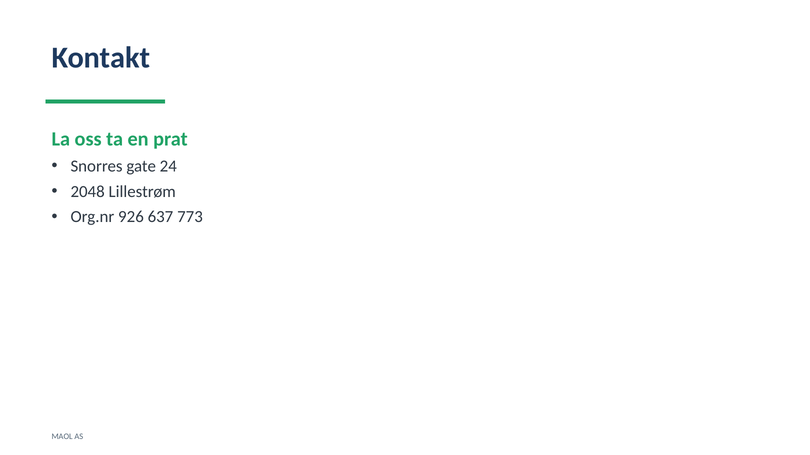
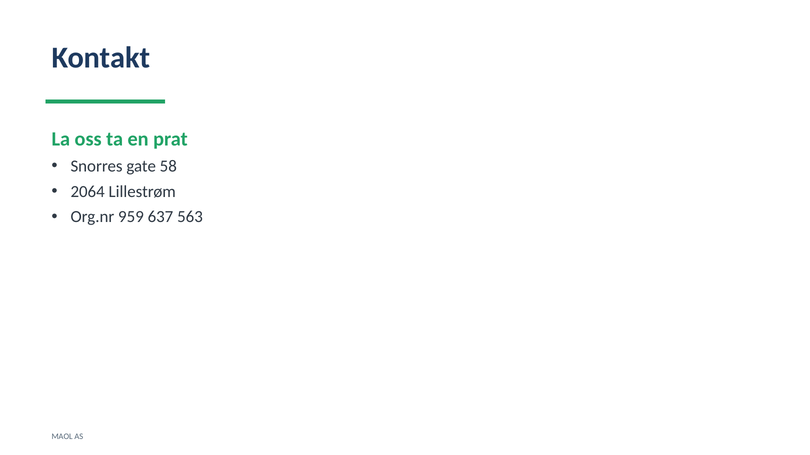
24: 24 -> 58
2048: 2048 -> 2064
926: 926 -> 959
773: 773 -> 563
